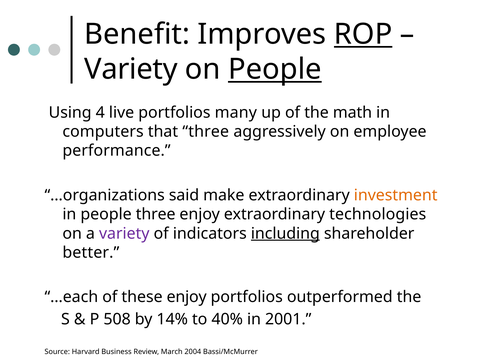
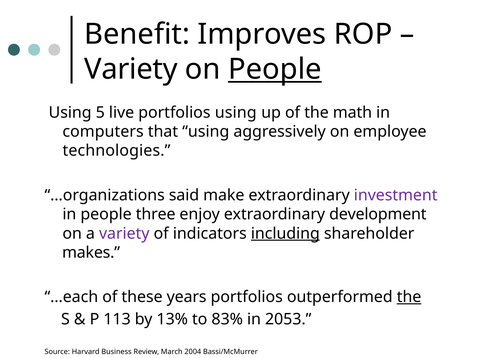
ROP underline: present -> none
4: 4 -> 5
portfolios many: many -> using
that three: three -> using
performance: performance -> technologies
investment colour: orange -> purple
technologies: technologies -> development
better: better -> makes
these enjoy: enjoy -> years
the at (409, 297) underline: none -> present
508: 508 -> 113
14%: 14% -> 13%
40%: 40% -> 83%
2001: 2001 -> 2053
